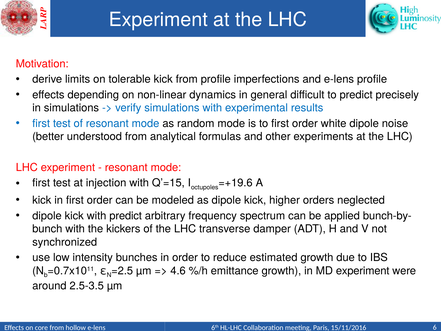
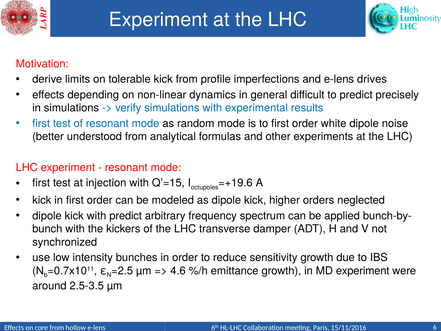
e-lens profile: profile -> drives
estimated: estimated -> sensitivity
